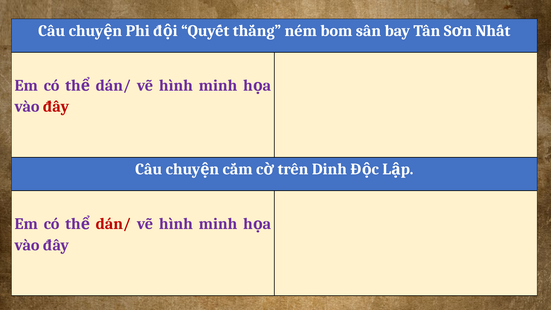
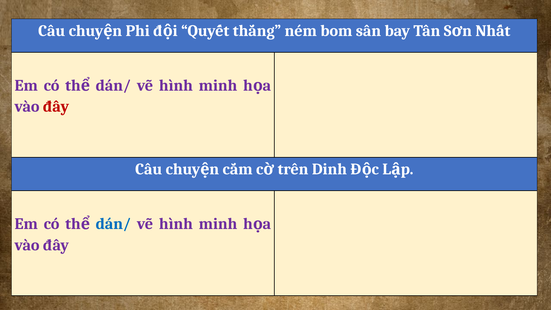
dán/ at (113, 224) colour: red -> blue
